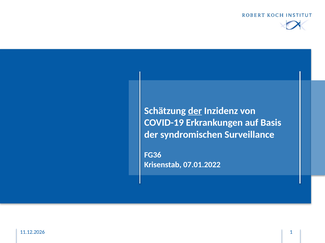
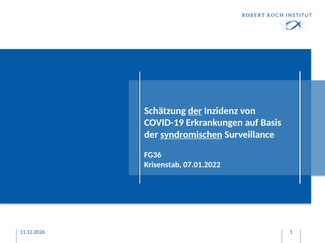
syndromischen underline: none -> present
